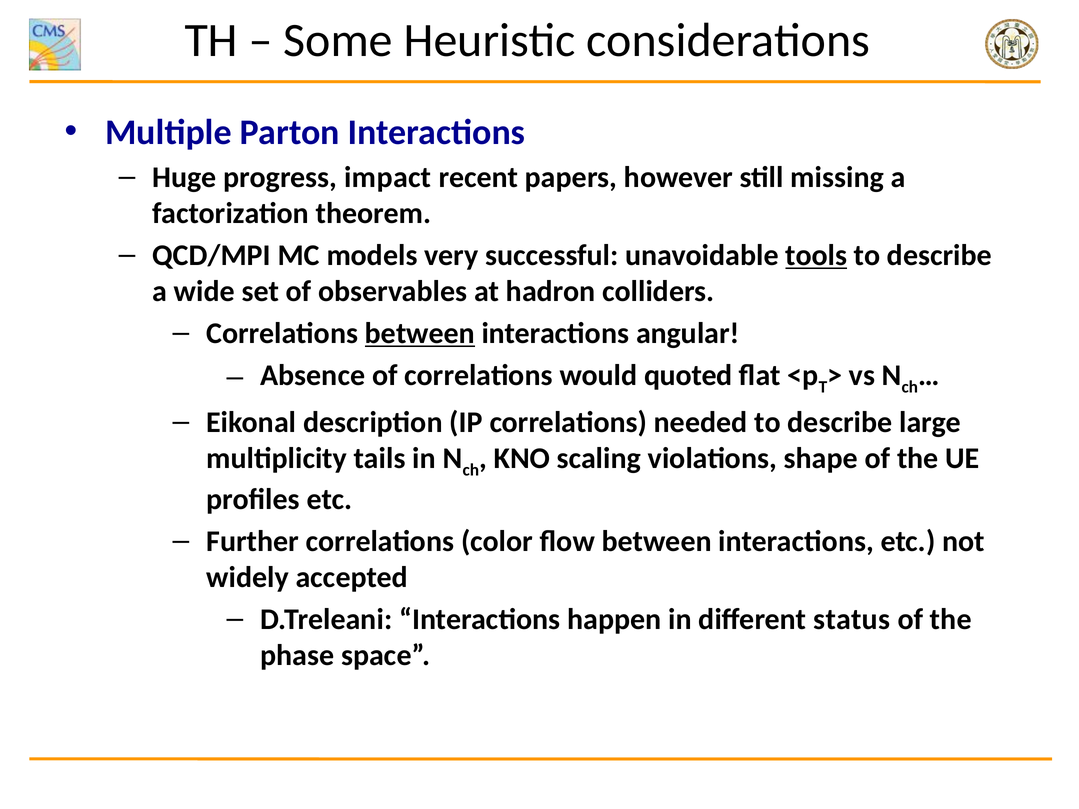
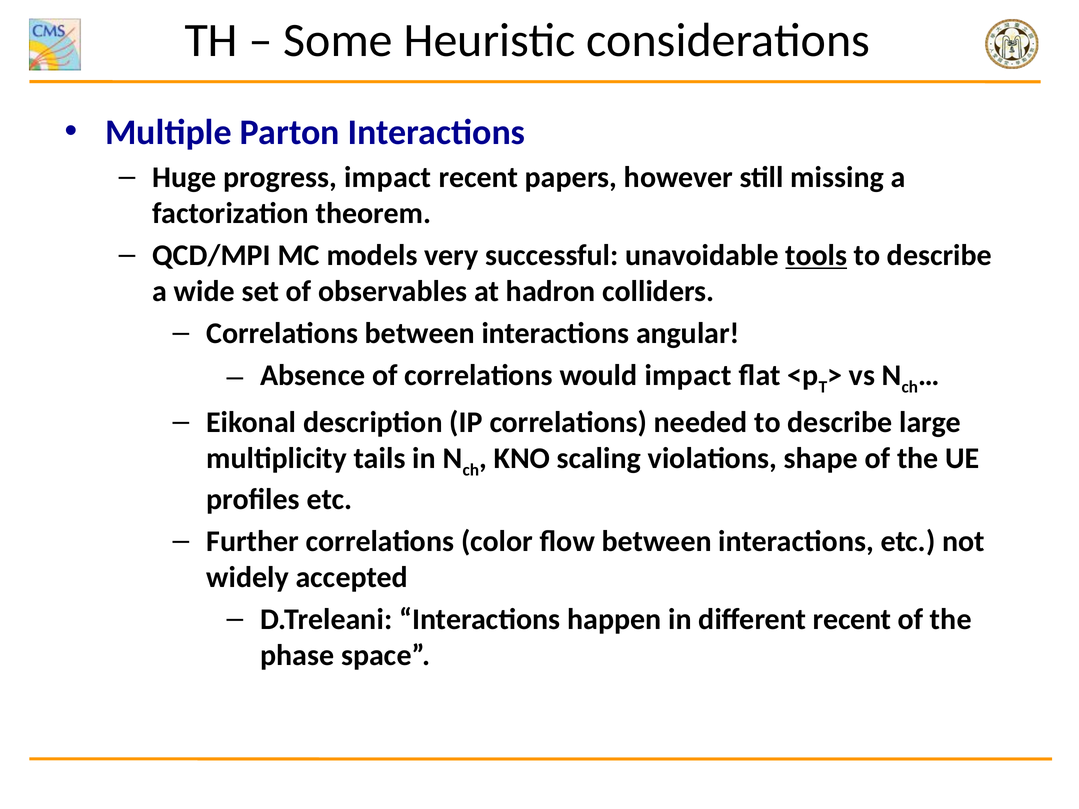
between at (420, 333) underline: present -> none
would quoted: quoted -> impact
different status: status -> recent
